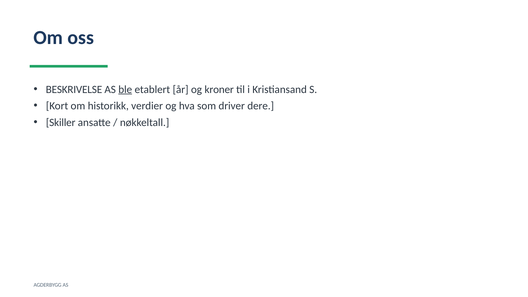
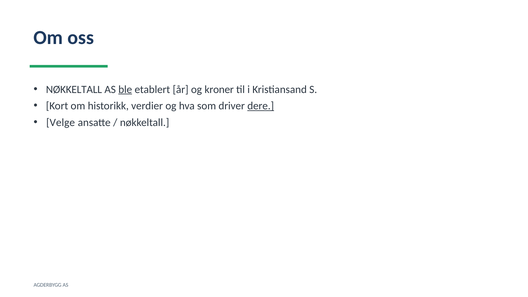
BESKRIVELSE at (74, 89): BESKRIVELSE -> NØKKELTALL
dere underline: none -> present
Skiller: Skiller -> Velge
